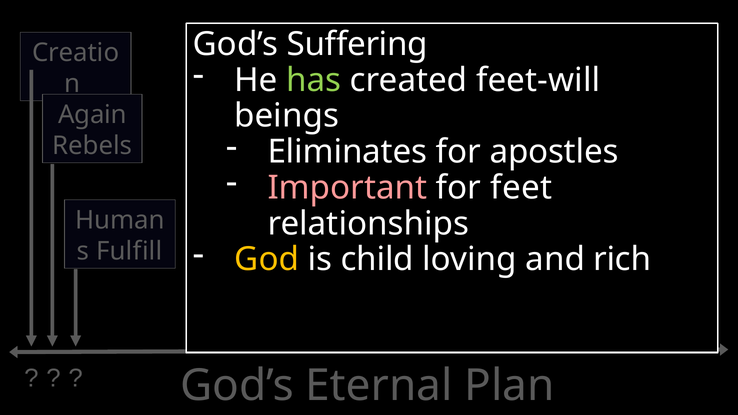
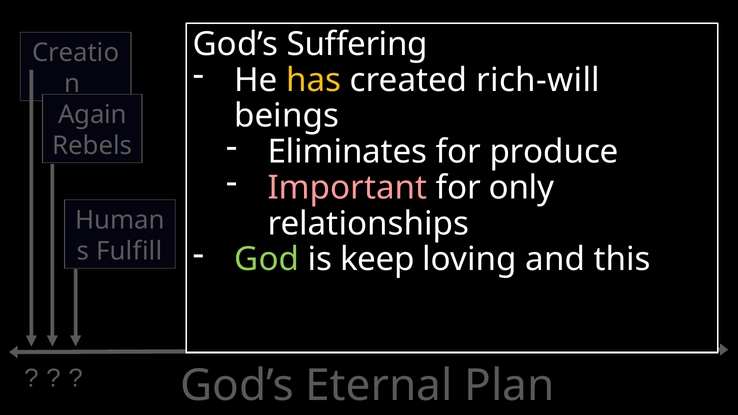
has colour: light green -> yellow
feet-will: feet-will -> rich-will
apostles: apostles -> produce
feet: feet -> only
God colour: yellow -> light green
child: child -> keep
rich: rich -> this
